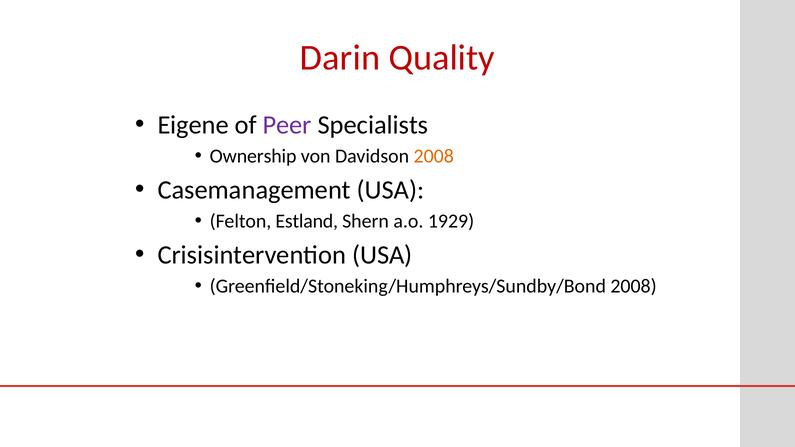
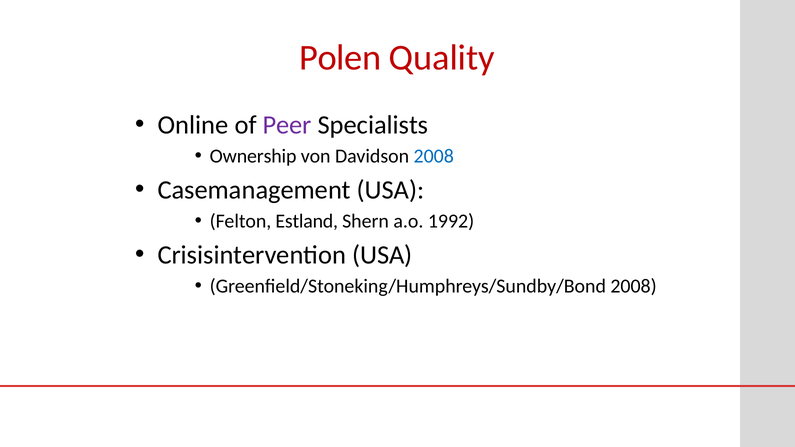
Darin: Darin -> Polen
Eigene: Eigene -> Online
2008 at (434, 156) colour: orange -> blue
1929: 1929 -> 1992
